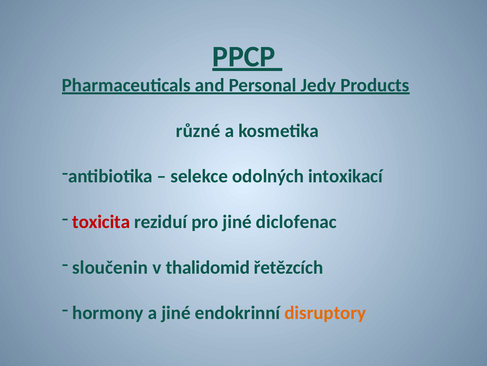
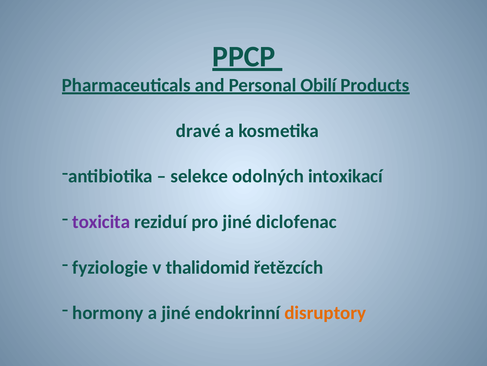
Jedy: Jedy -> Obilí
různé: různé -> dravé
toxicita colour: red -> purple
sloučenin: sloučenin -> fyziologie
